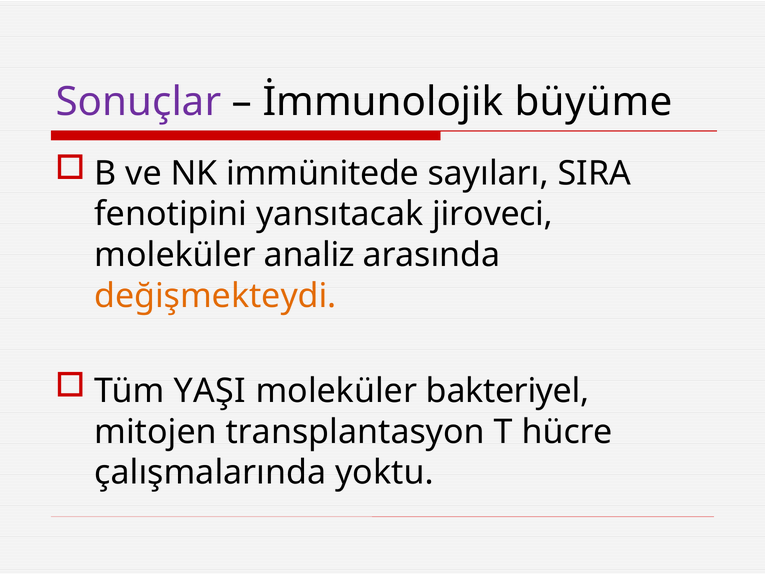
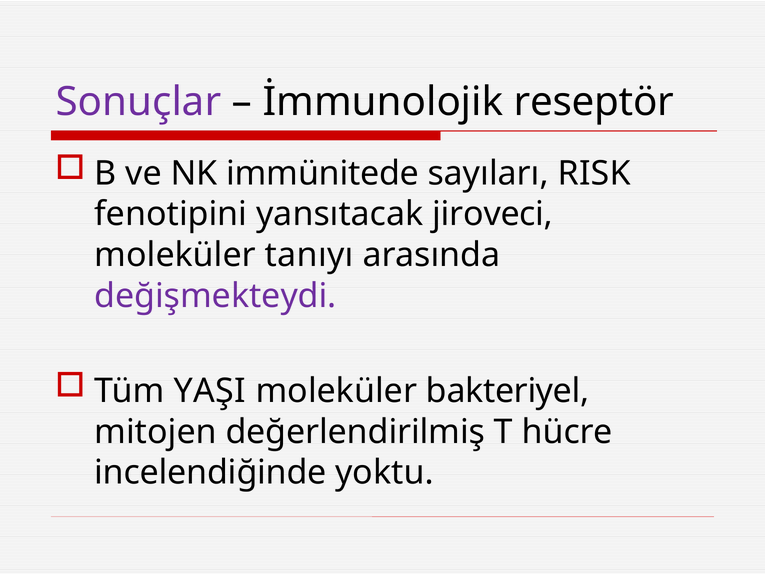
büyüme: büyüme -> reseptör
SIRA: SIRA -> RISK
analiz: analiz -> tanıyı
değişmekteydi colour: orange -> purple
transplantasyon: transplantasyon -> değerlendirilmiş
çalışmalarında: çalışmalarında -> incelendiğinde
